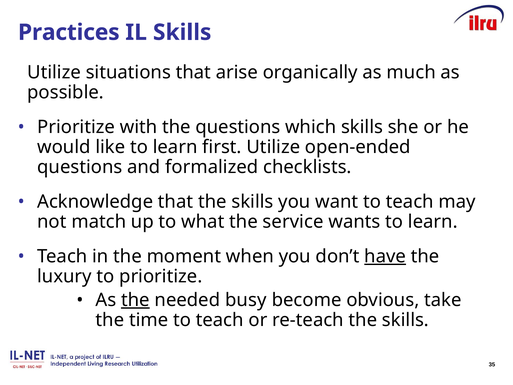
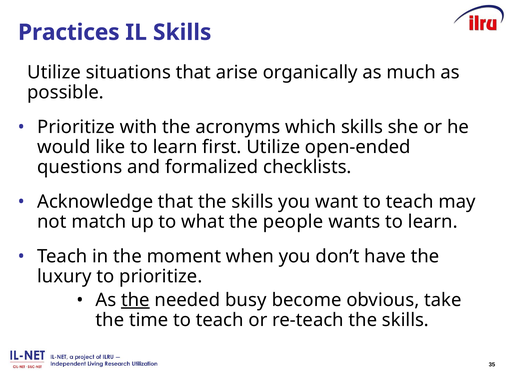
the questions: questions -> acronyms
service: service -> people
have underline: present -> none
